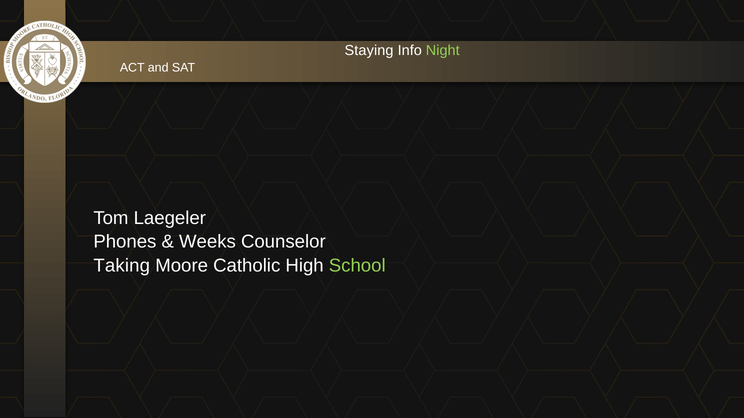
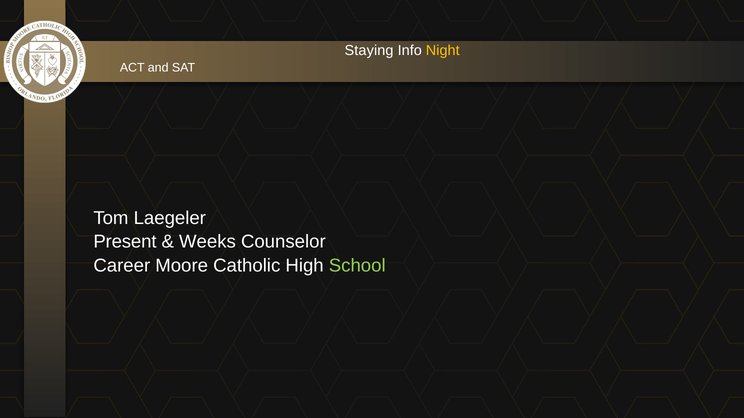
Night colour: light green -> yellow
Phones: Phones -> Present
Taking: Taking -> Career
